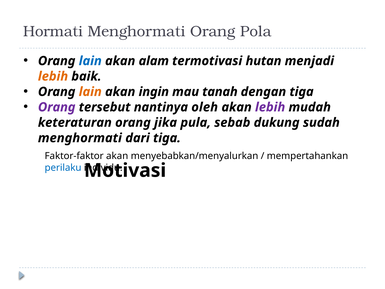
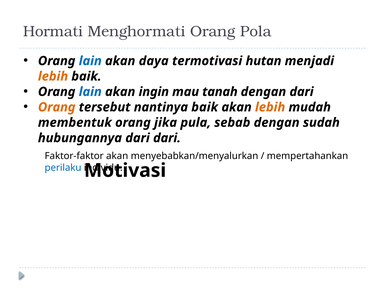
alam: alam -> daya
lain at (90, 92) colour: orange -> blue
dengan tiga: tiga -> dari
Orang at (57, 107) colour: purple -> orange
nantinya oleh: oleh -> baik
lebih at (270, 107) colour: purple -> orange
keteraturan: keteraturan -> membentuk
sebab dukung: dukung -> dengan
menghormati at (80, 138): menghormati -> hubungannya
dari tiga: tiga -> dari
